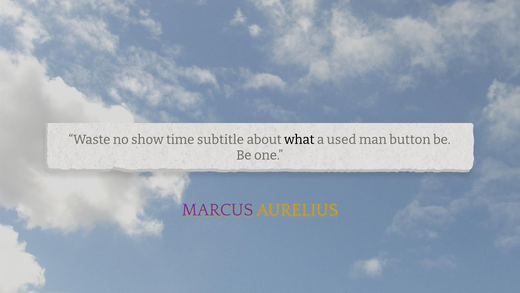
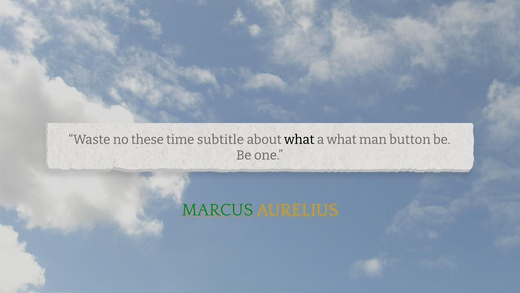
show: show -> these
a used: used -> what
MARCUS colour: purple -> green
